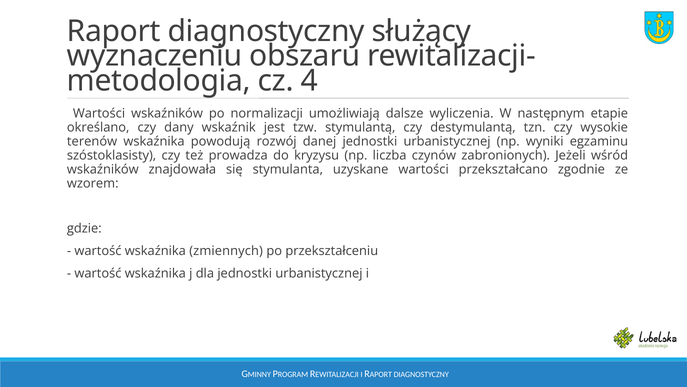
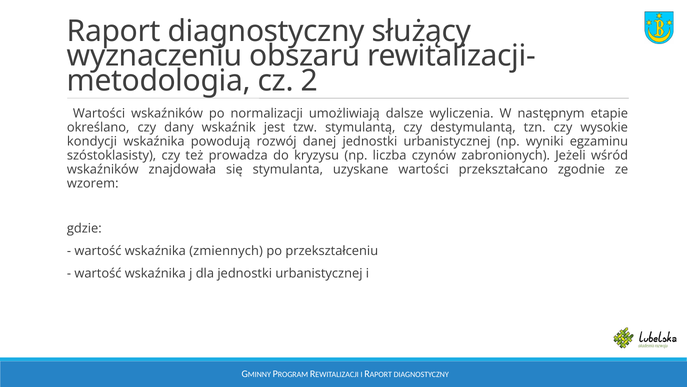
4: 4 -> 2
terenów: terenów -> kondycji
